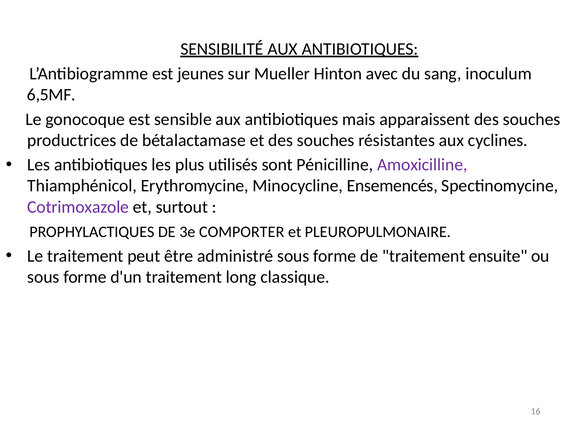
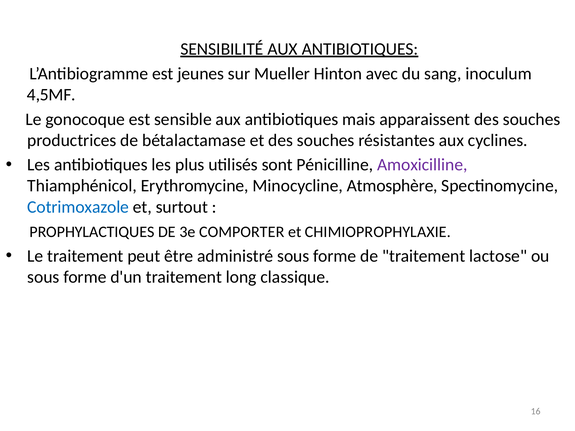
6,5MF: 6,5MF -> 4,5MF
Ensemencés: Ensemencés -> Atmosphère
Cotrimoxazole colour: purple -> blue
PLEUROPULMONAIRE: PLEUROPULMONAIRE -> CHIMIOPROPHYLAXIE
ensuite: ensuite -> lactose
